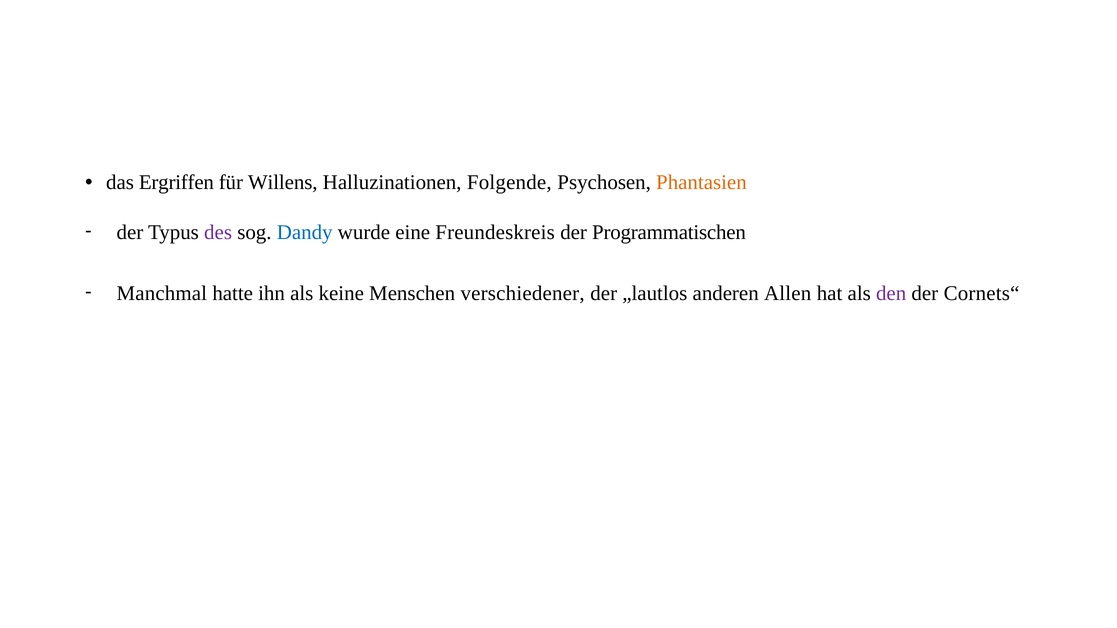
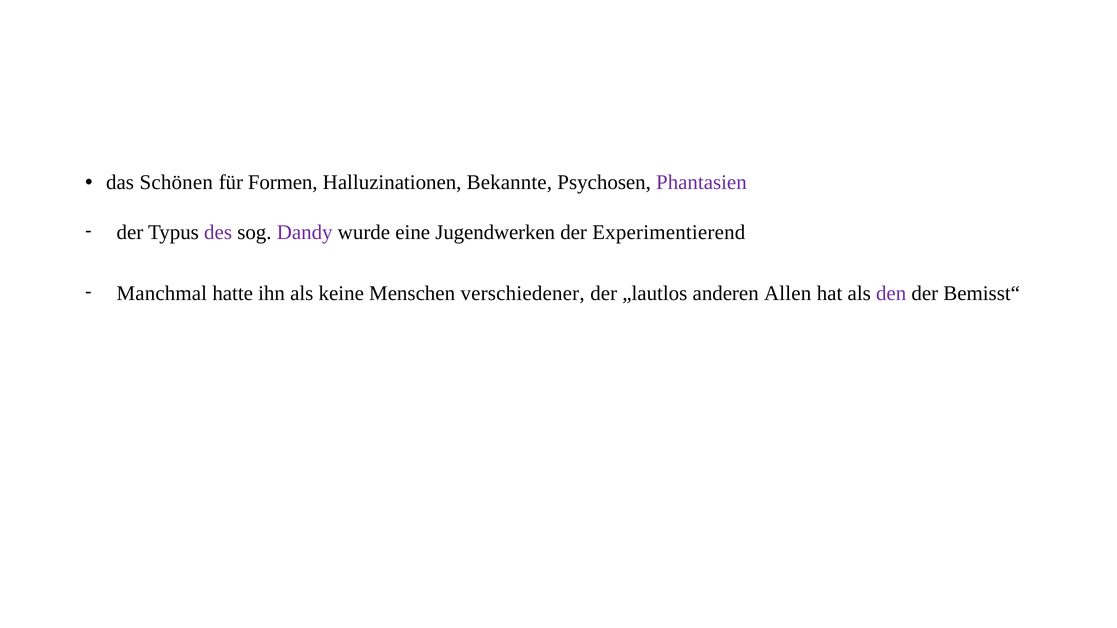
Ergriffen: Ergriffen -> Schönen
Willens: Willens -> Formen
Folgende: Folgende -> Bekannte
Phantasien colour: orange -> purple
Dandy colour: blue -> purple
Freundeskreis: Freundeskreis -> Jugendwerken
Programmatischen: Programmatischen -> Experimentierend
Cornets“: Cornets“ -> Bemisst“
